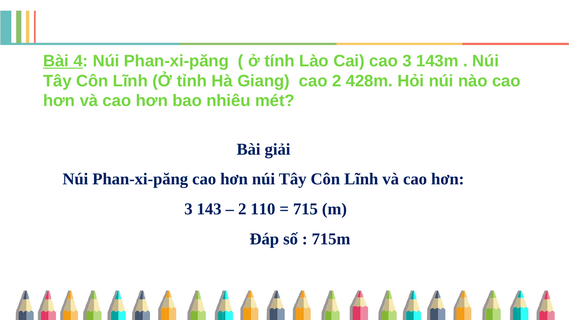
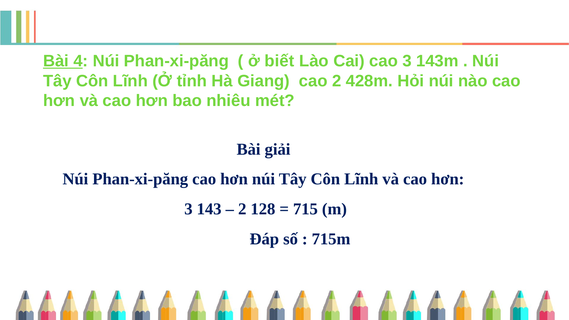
tính: tính -> biết
110: 110 -> 128
